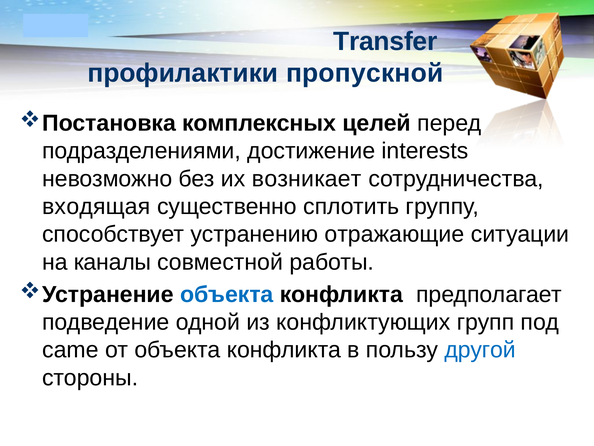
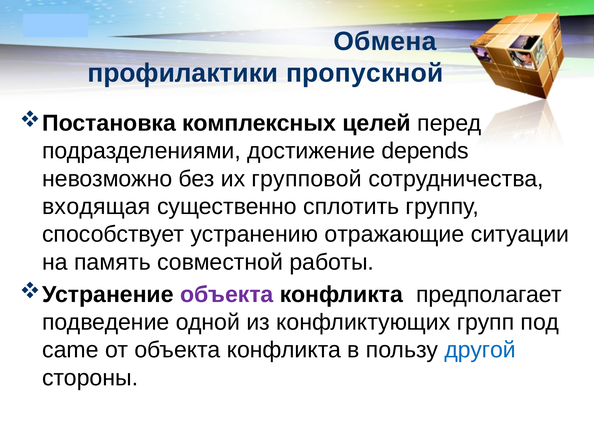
Transfer: Transfer -> Обмена
interests: interests -> depends
возникает: возникает -> групповой
каналы: каналы -> память
объекта at (227, 294) colour: blue -> purple
